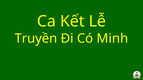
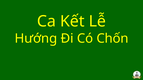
Truyền: Truyền -> Hướng
Minh: Minh -> Chốn
